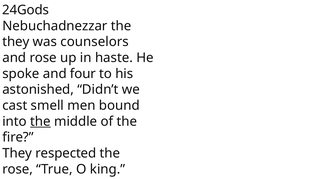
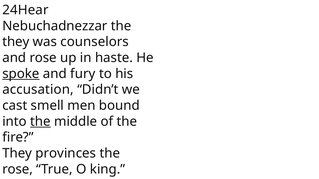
24Gods: 24Gods -> 24Hear
spoke underline: none -> present
four: four -> fury
astonished: astonished -> accusation
respected: respected -> provinces
